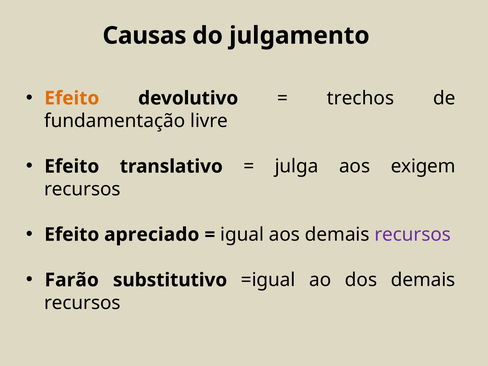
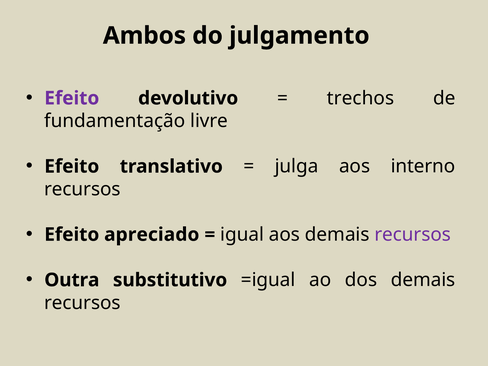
Causas: Causas -> Ambos
Efeito at (72, 98) colour: orange -> purple
exigem: exigem -> interno
Farão: Farão -> Outra
